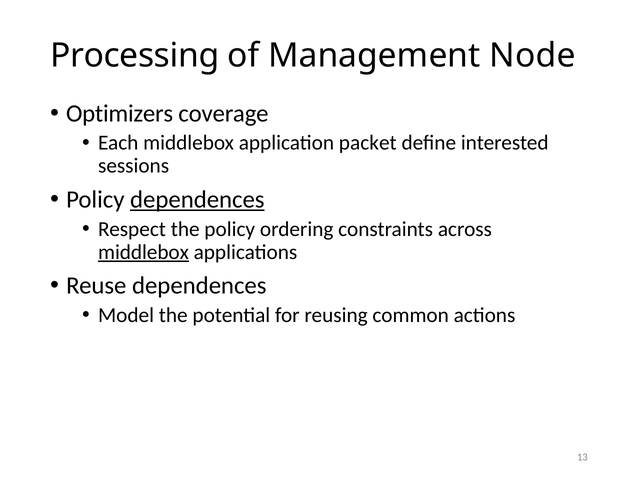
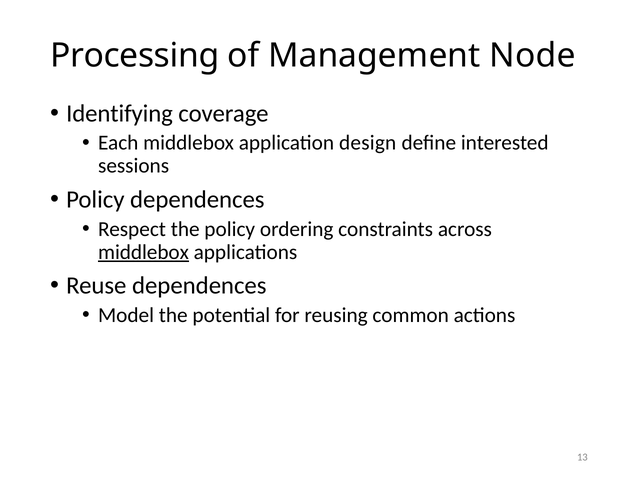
Optimizers: Optimizers -> Identifying
packet: packet -> design
dependences at (197, 199) underline: present -> none
